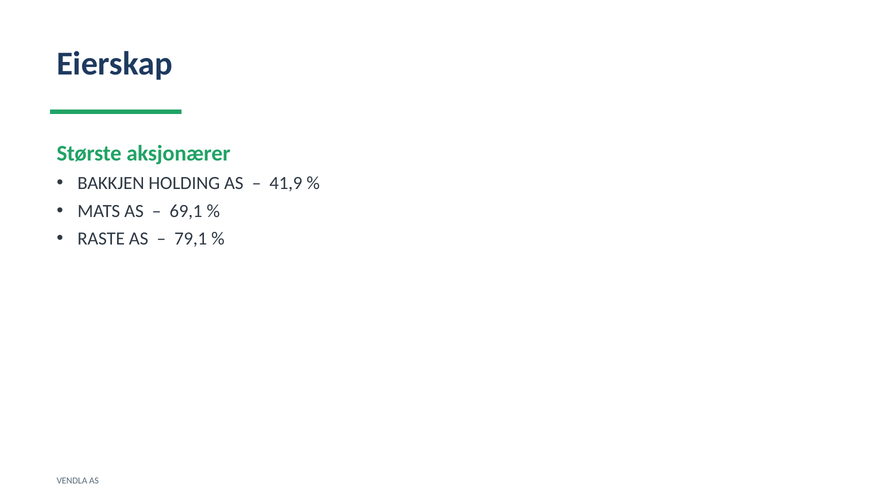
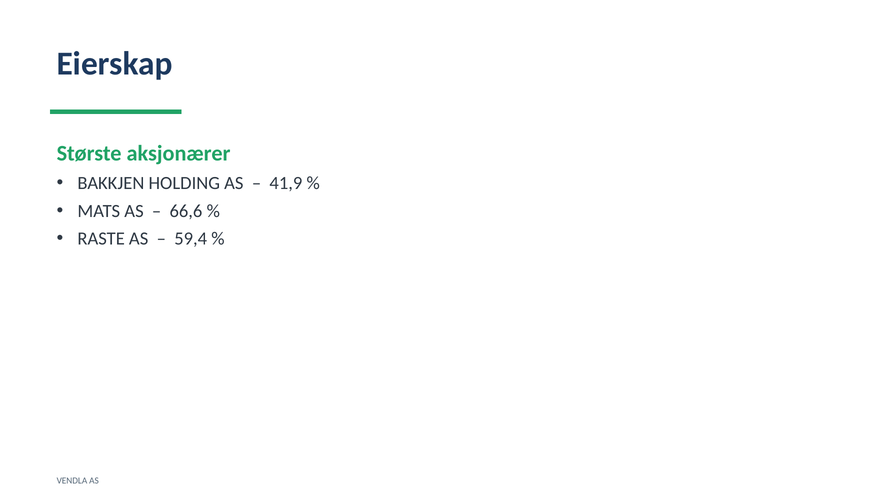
69,1: 69,1 -> 66,6
79,1: 79,1 -> 59,4
